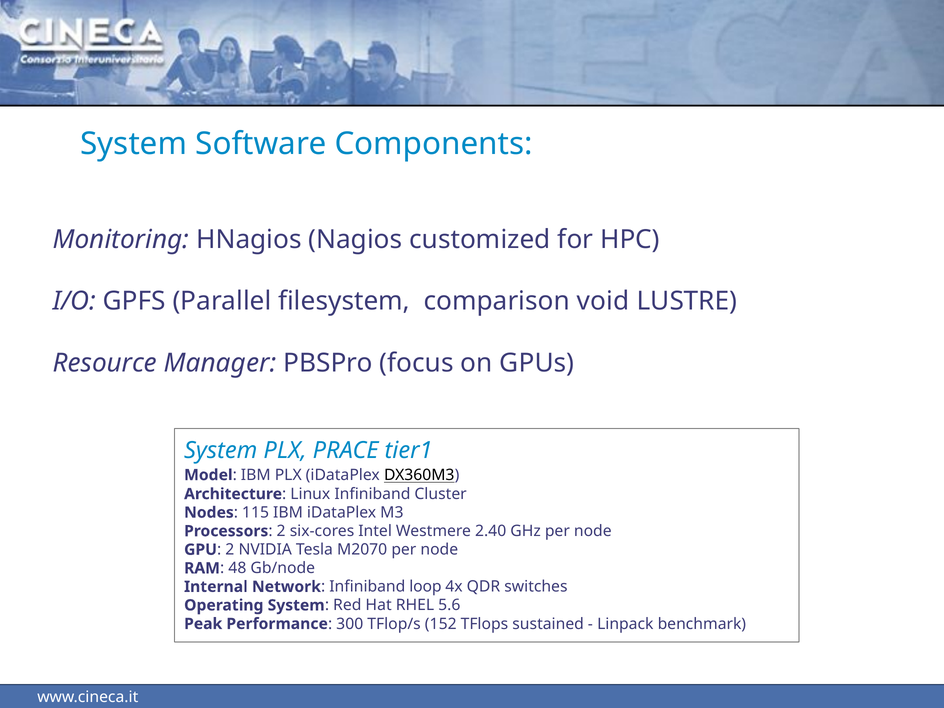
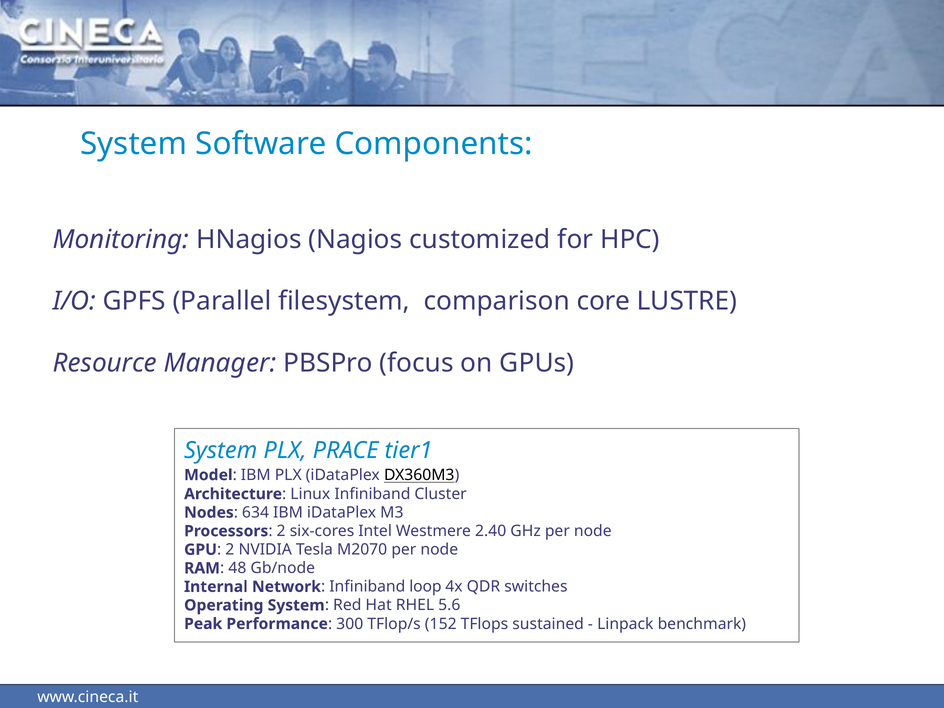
void: void -> core
115: 115 -> 634
